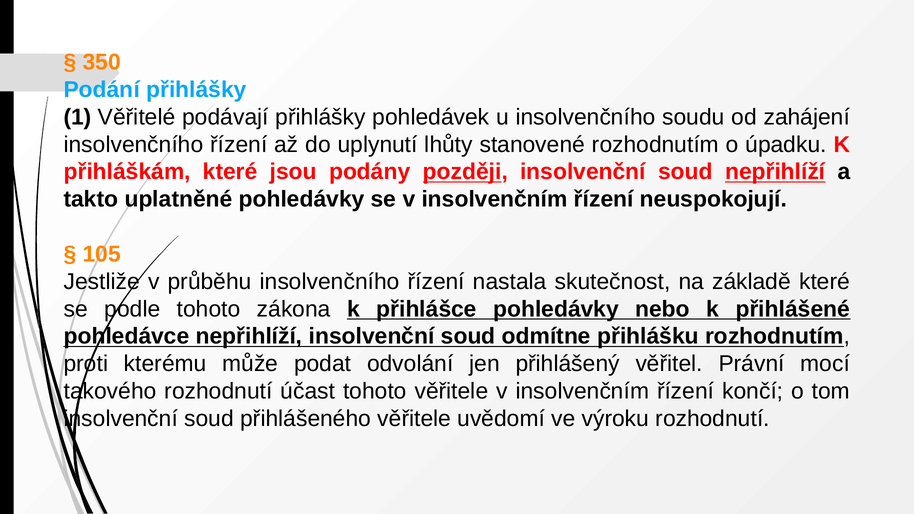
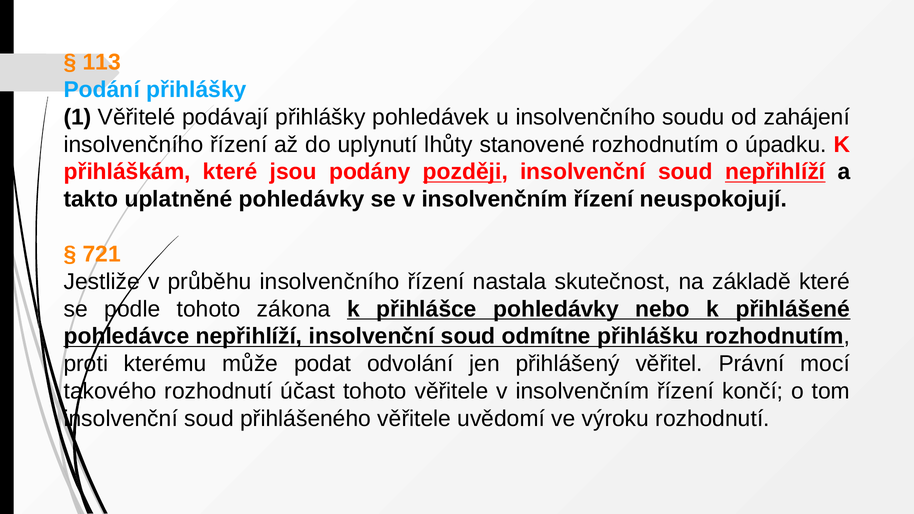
350: 350 -> 113
105: 105 -> 721
